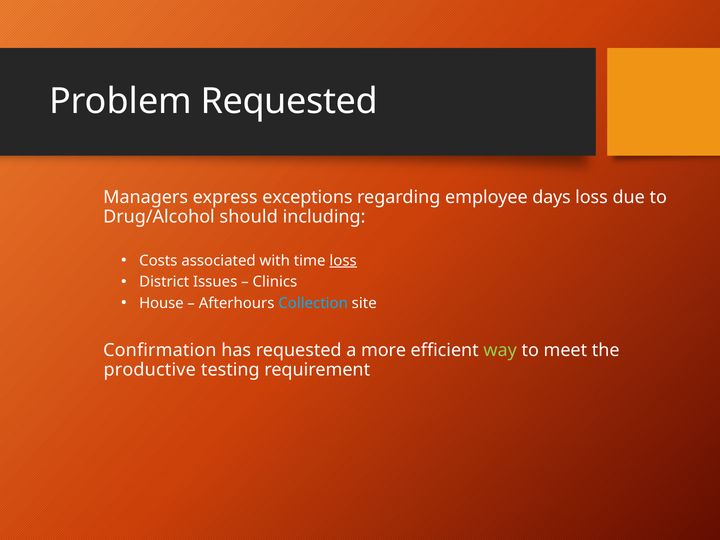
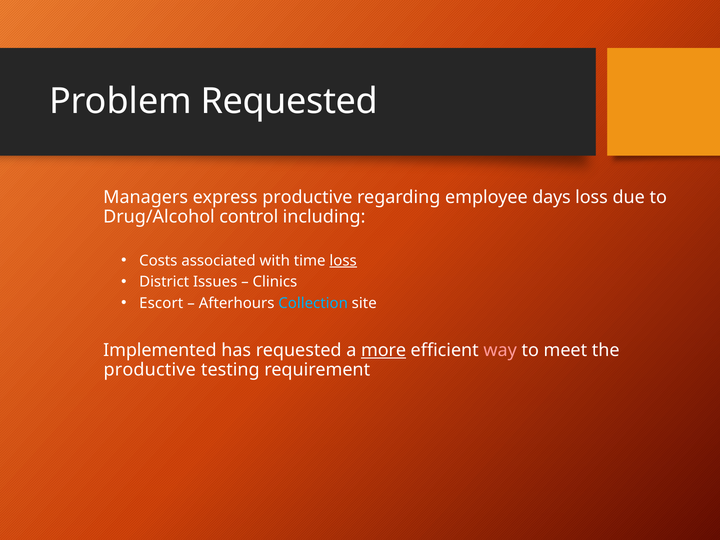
express exceptions: exceptions -> productive
should: should -> control
House: House -> Escort
Confirmation: Confirmation -> Implemented
more underline: none -> present
way colour: light green -> pink
